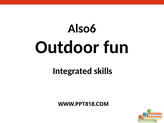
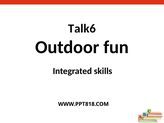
Also6: Also6 -> Talk6
